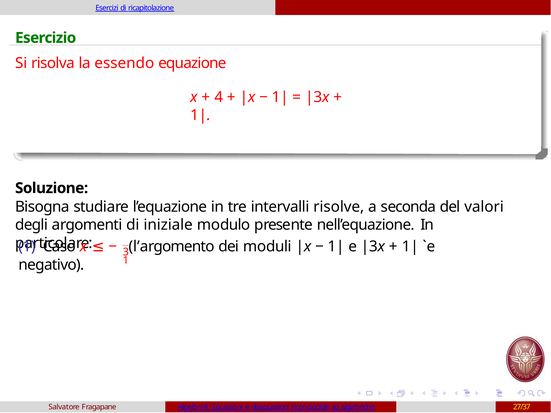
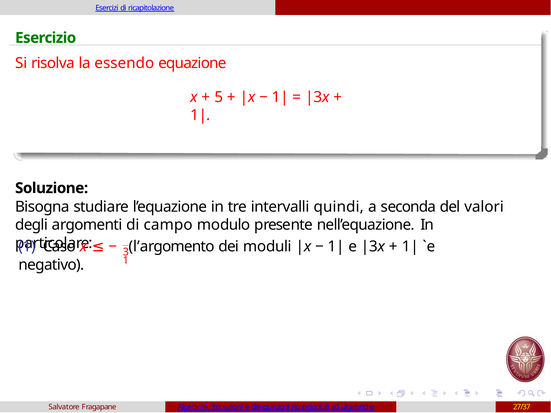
4: 4 -> 5
risolve: risolve -> quindi
iniziale: iniziale -> campo
